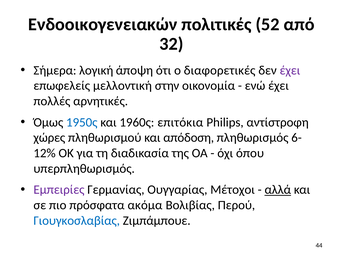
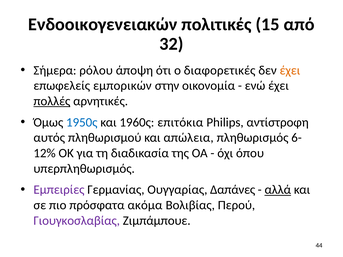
52: 52 -> 15
λογική: λογική -> ρόλου
έχει at (290, 70) colour: purple -> orange
μελλοντική: μελλοντική -> εμπορικών
πολλές underline: none -> present
χώρες: χώρες -> αυτός
απόδοση: απόδοση -> απώλεια
Μέτοχοι: Μέτοχοι -> Δαπάνες
Γιουγκοσλαβίας colour: blue -> purple
